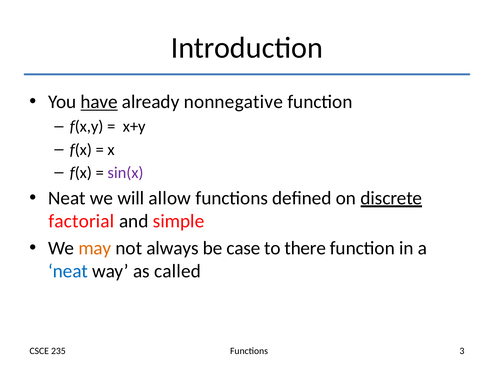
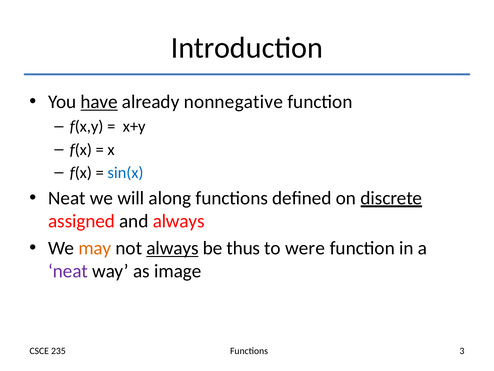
sin(x colour: purple -> blue
allow: allow -> along
factorial: factorial -> assigned
and simple: simple -> always
always at (173, 248) underline: none -> present
case: case -> thus
there: there -> were
neat at (68, 271) colour: blue -> purple
called: called -> image
